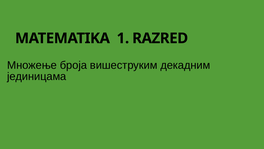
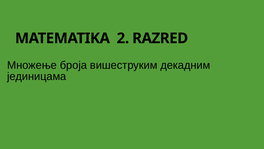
1: 1 -> 2
